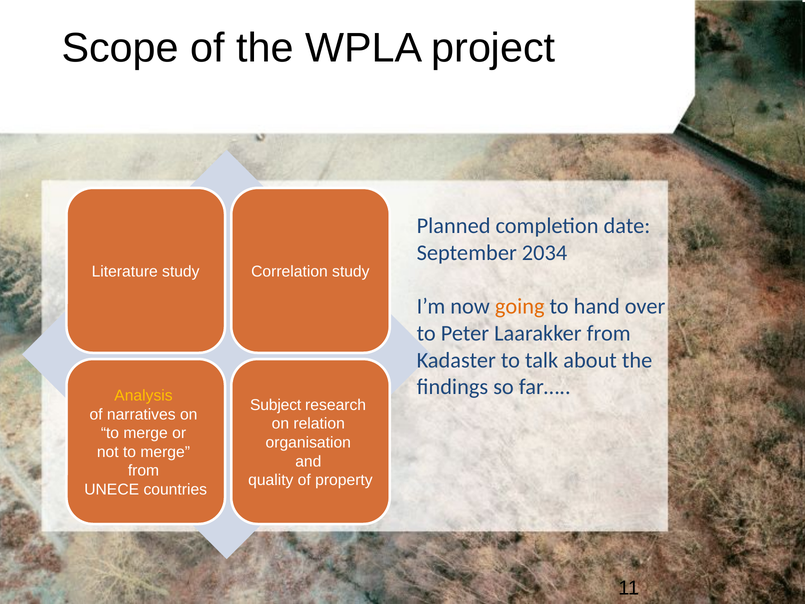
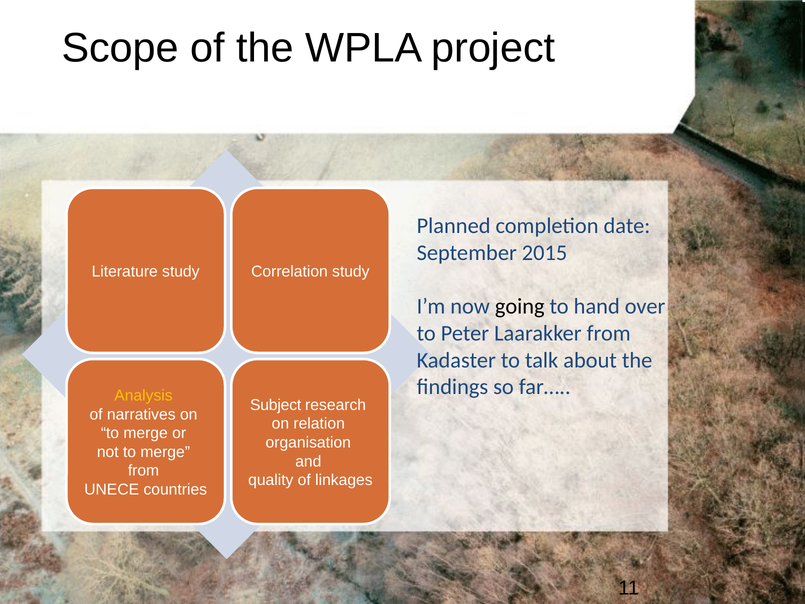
2034: 2034 -> 2015
going colour: orange -> black
property: property -> linkages
